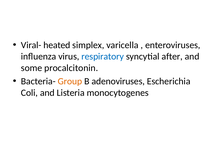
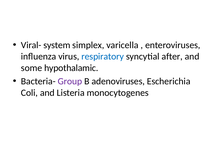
heated: heated -> system
procalcitonin: procalcitonin -> hypothalamic
Group colour: orange -> purple
